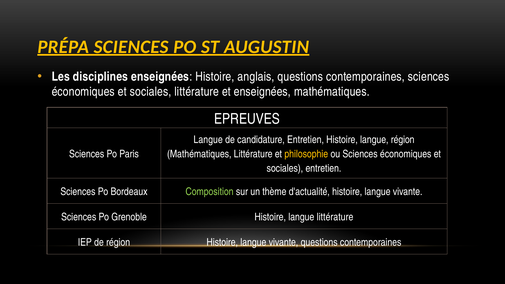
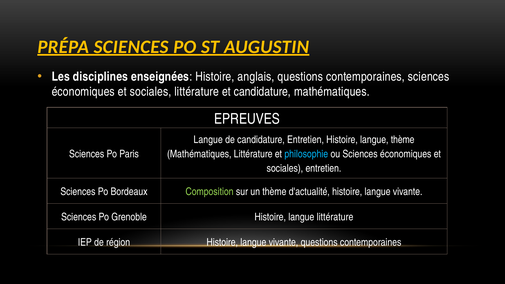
et enseignées: enseignées -> candidature
langue région: région -> thème
philosophie colour: yellow -> light blue
